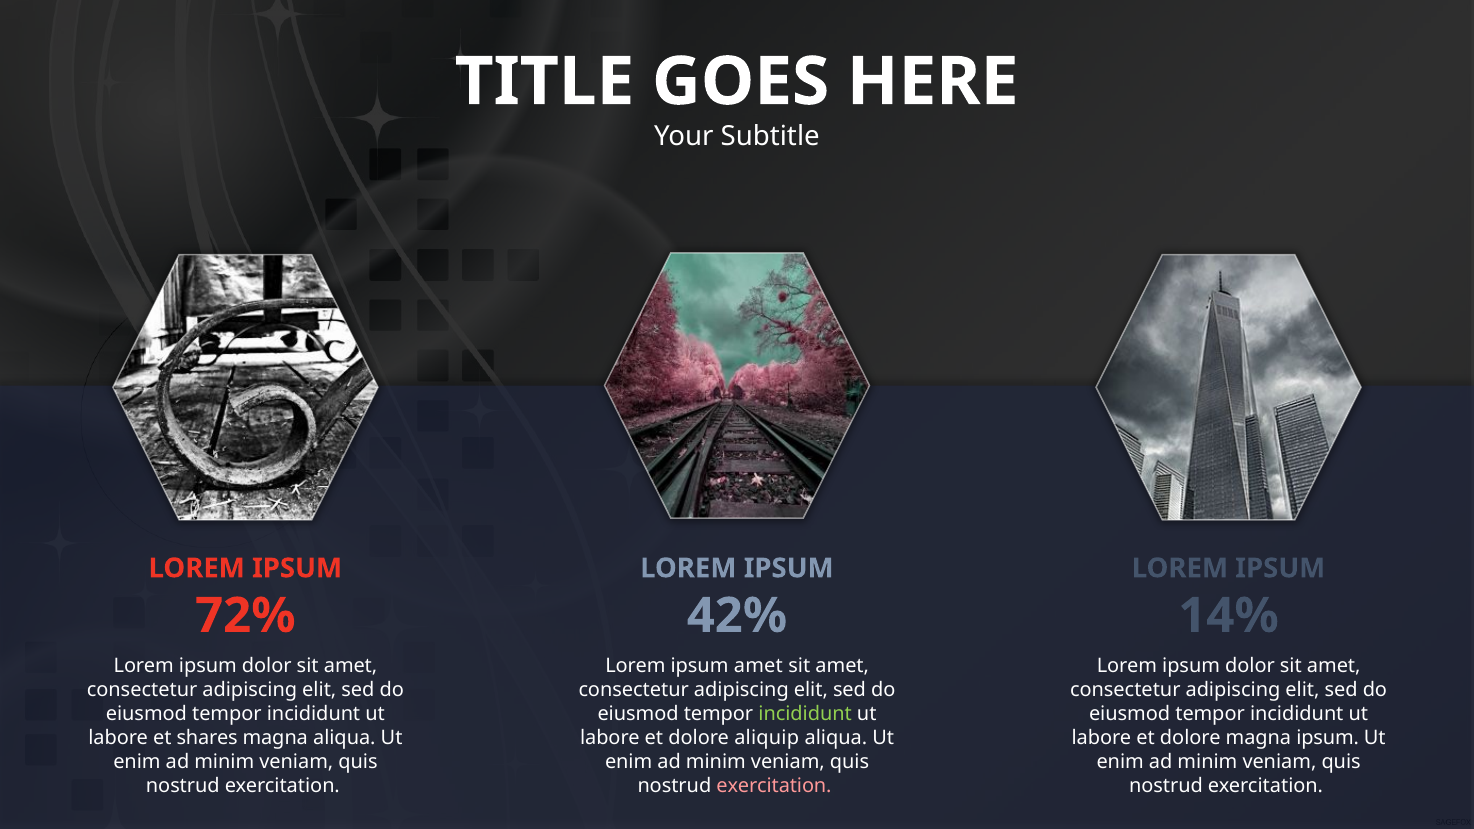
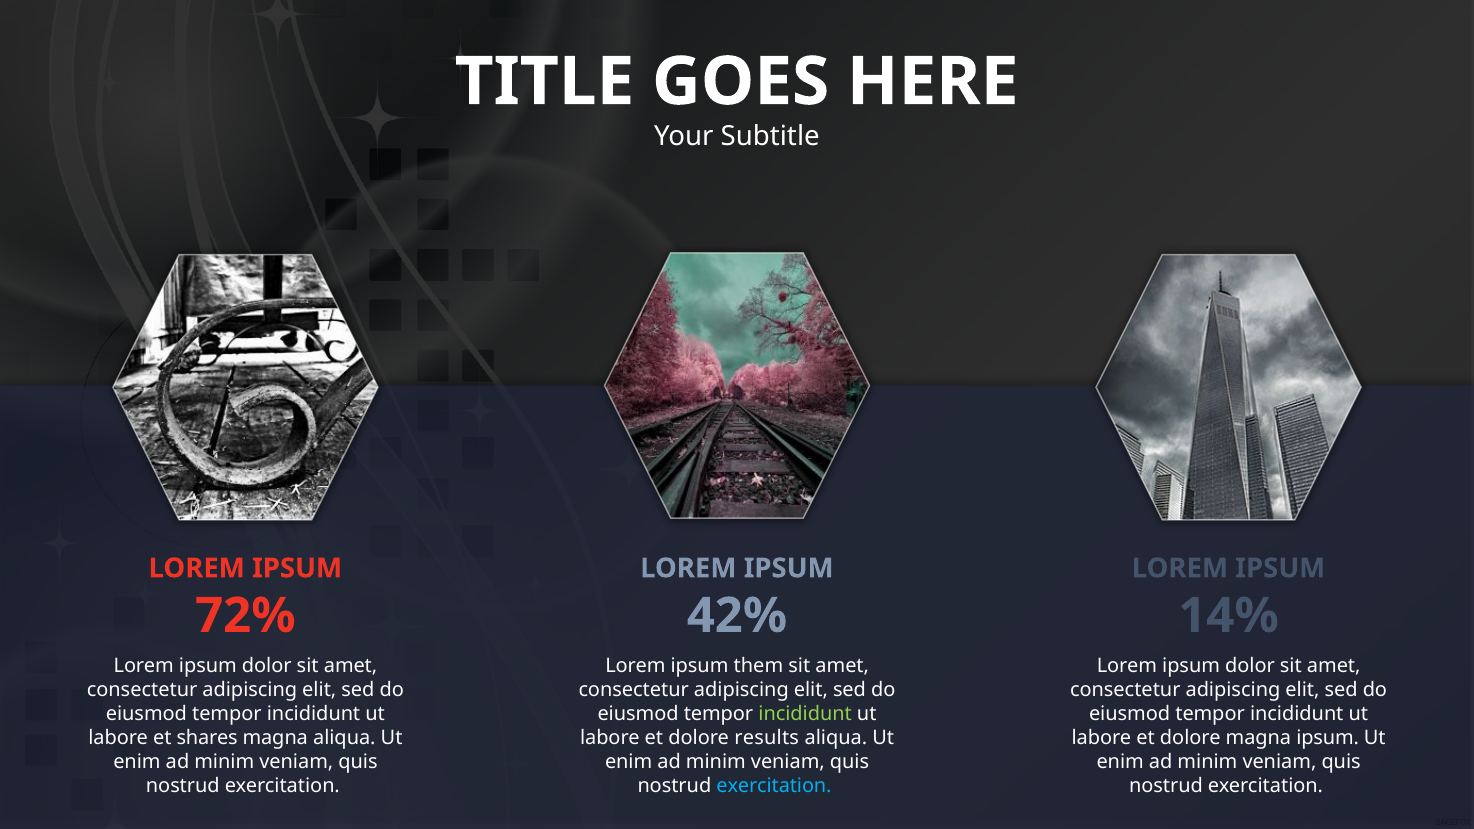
ipsum amet: amet -> them
aliquip: aliquip -> results
exercitation at (774, 786) colour: pink -> light blue
